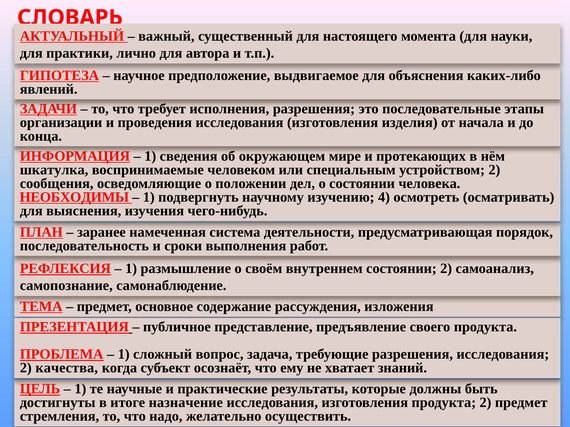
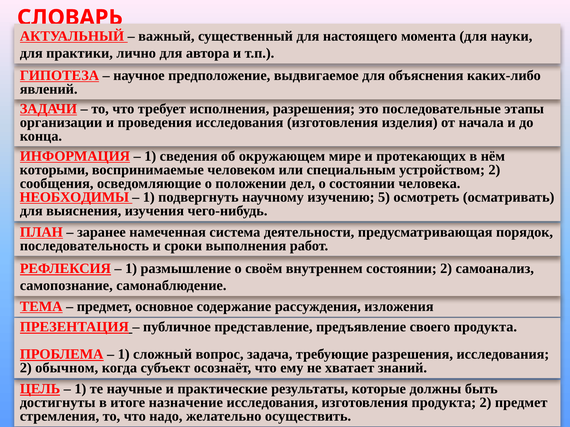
шкатулка: шкатулка -> которыми
4: 4 -> 5
качества: качества -> обычном
